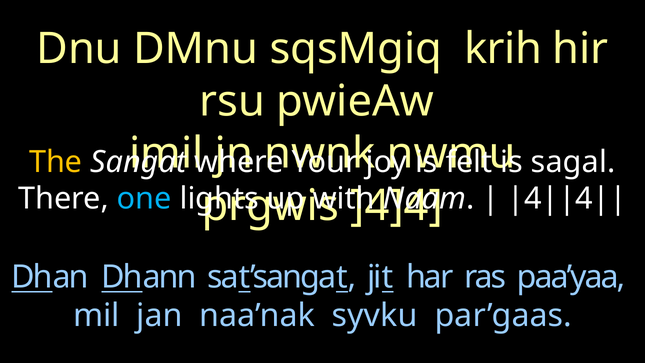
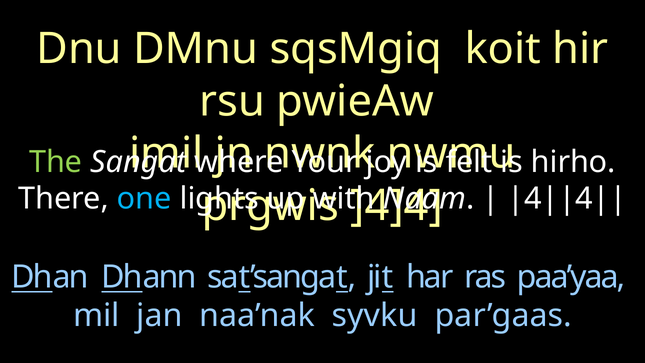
krih: krih -> koit
The colour: yellow -> light green
sagal: sagal -> hirho
